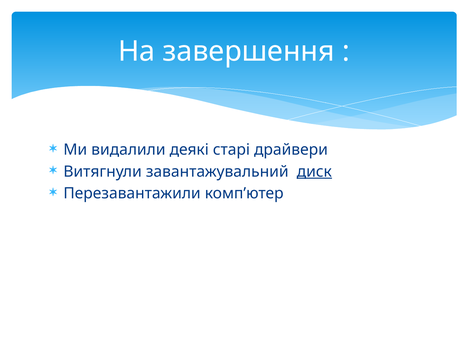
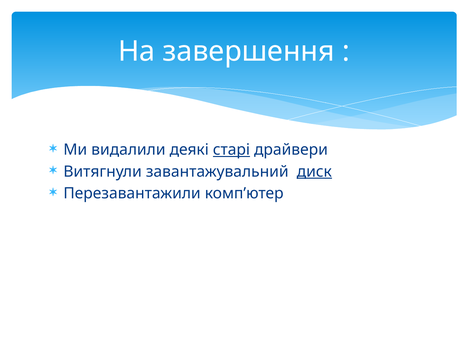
старі underline: none -> present
